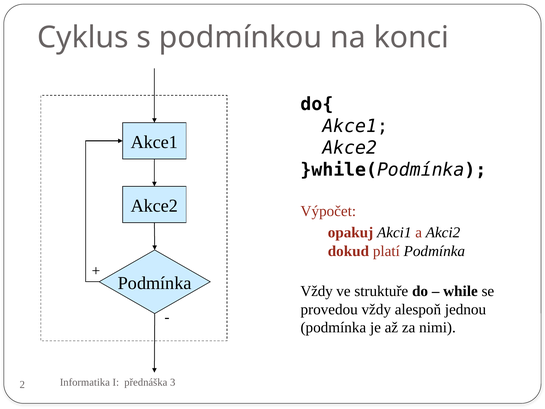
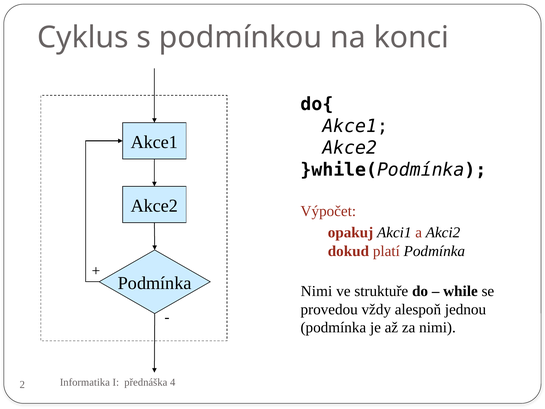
Vždy at (317, 291): Vždy -> Nimi
3: 3 -> 4
